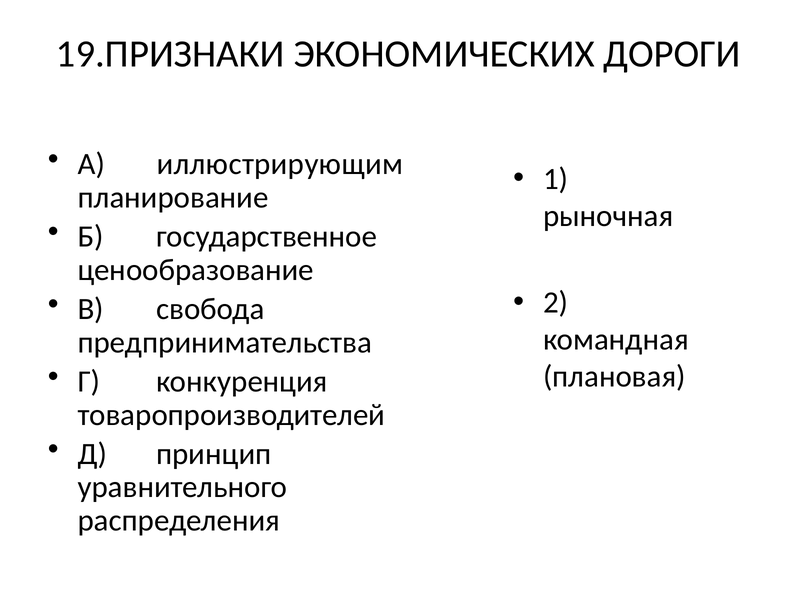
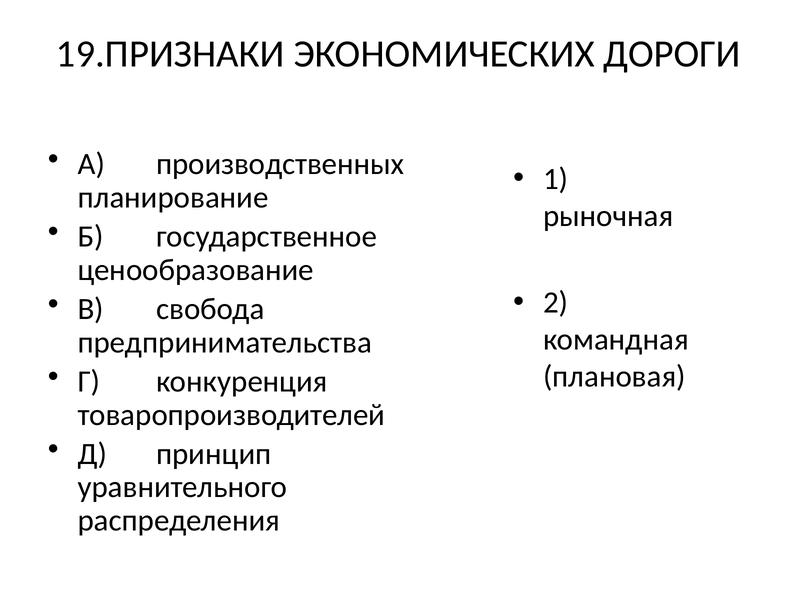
иллюстрирующим: иллюстрирующим -> производственных
